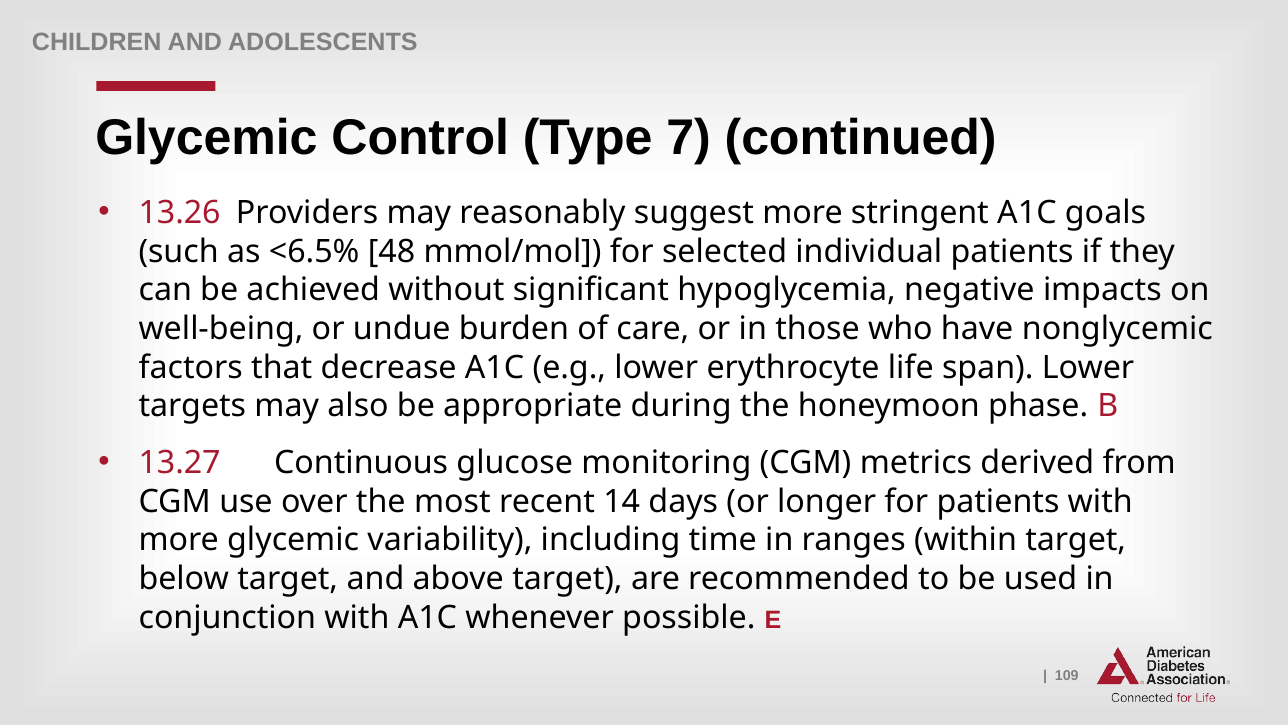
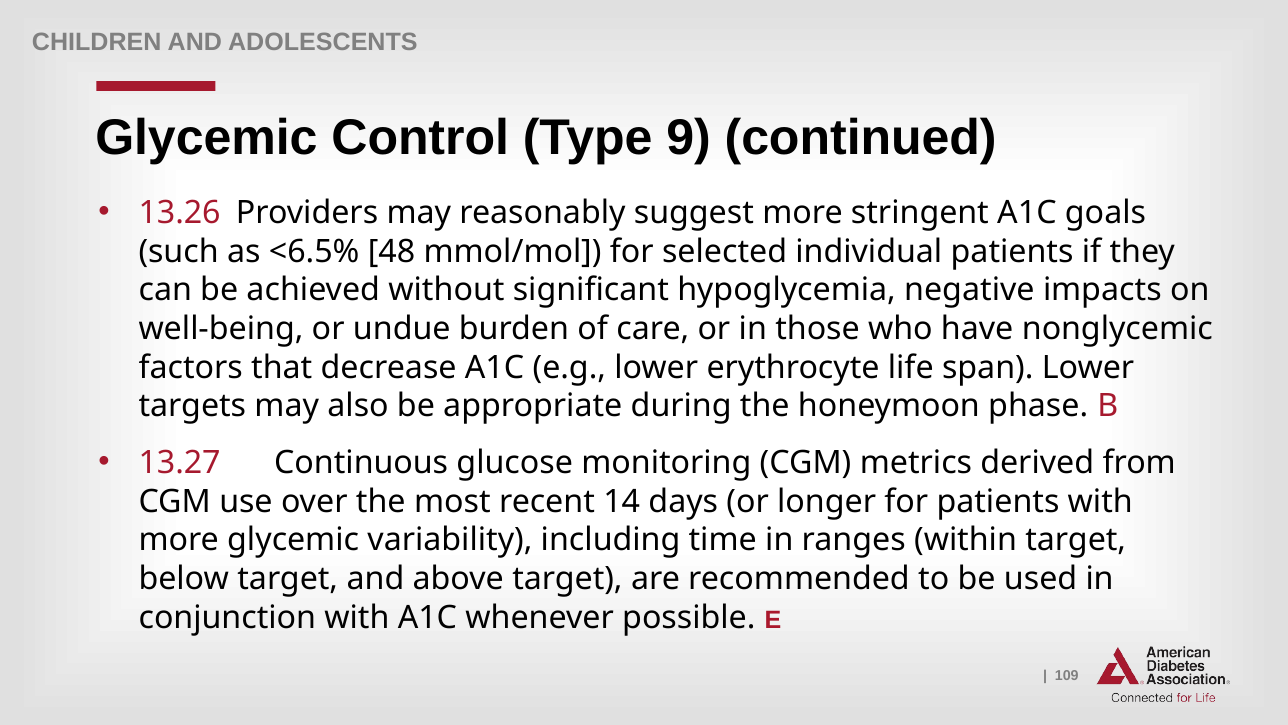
7: 7 -> 9
